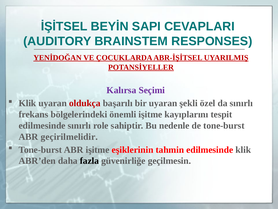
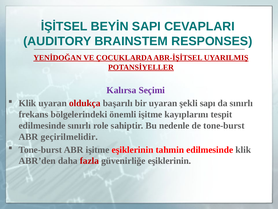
özel: özel -> sapı
fazla colour: black -> red
güvenirliğe geçilmesin: geçilmesin -> eşiklerinin
